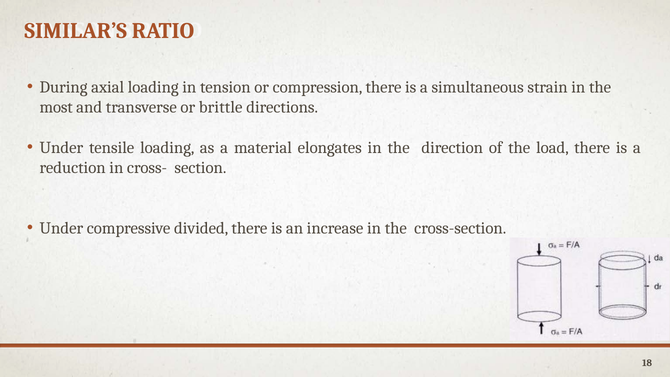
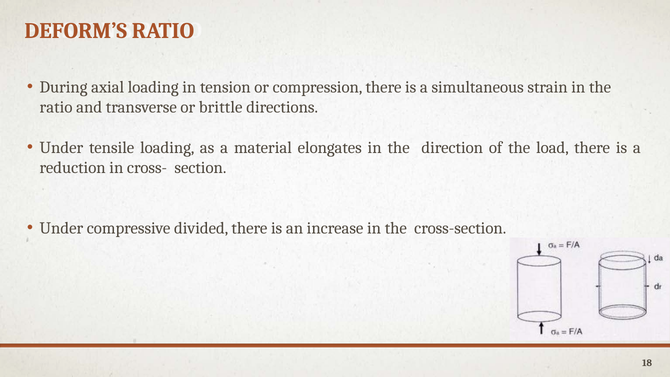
SIMILAR’S: SIMILAR’S -> DEFORM’S
most at (56, 107): most -> ratio
